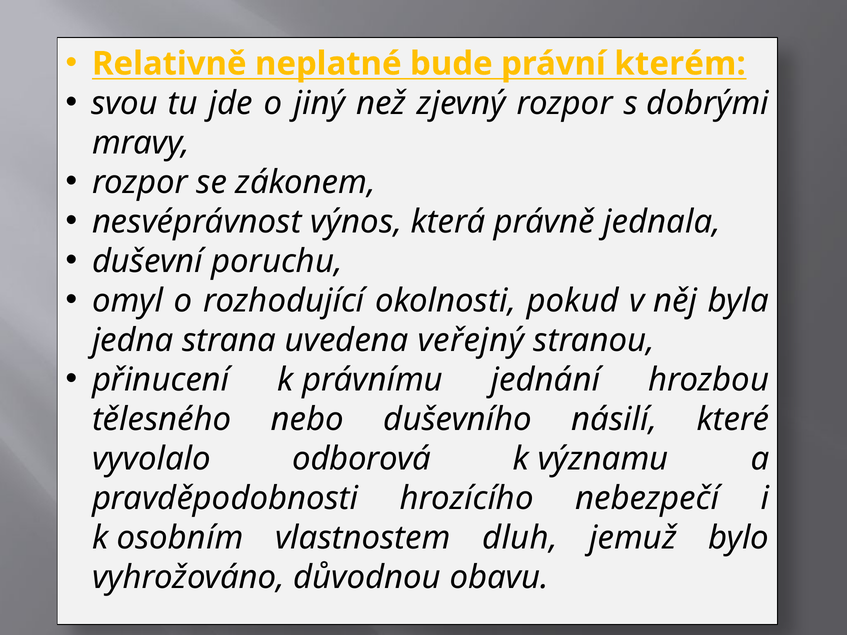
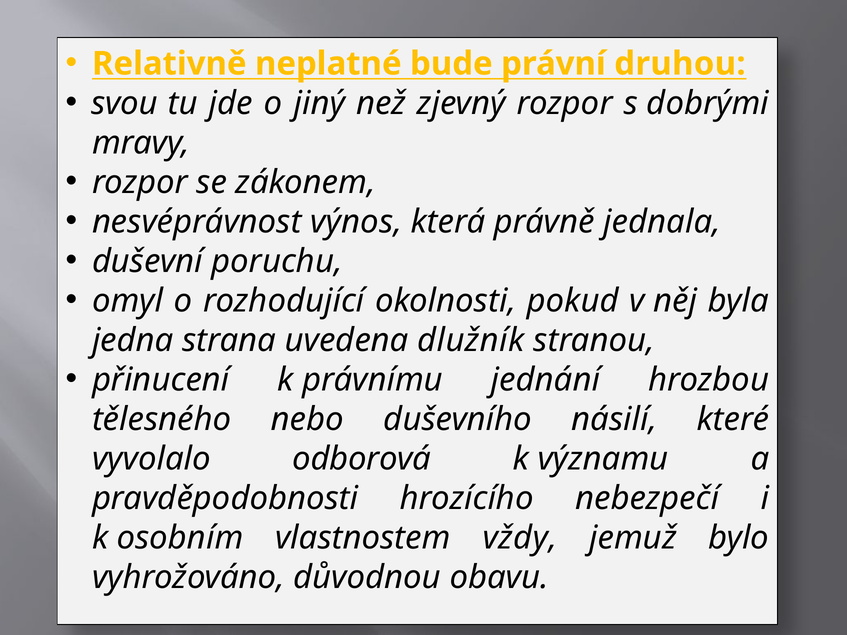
kterém: kterém -> druhou
veřejný: veřejný -> dlužník
dluh: dluh -> vždy
